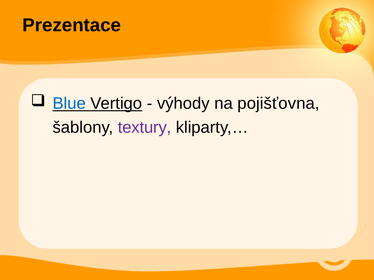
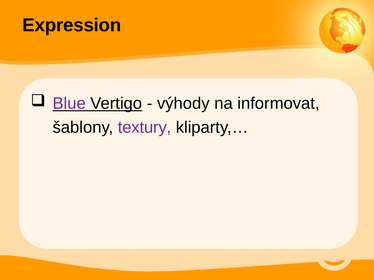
Prezentace: Prezentace -> Expression
Blue colour: blue -> purple
pojišťovna: pojišťovna -> informovat
